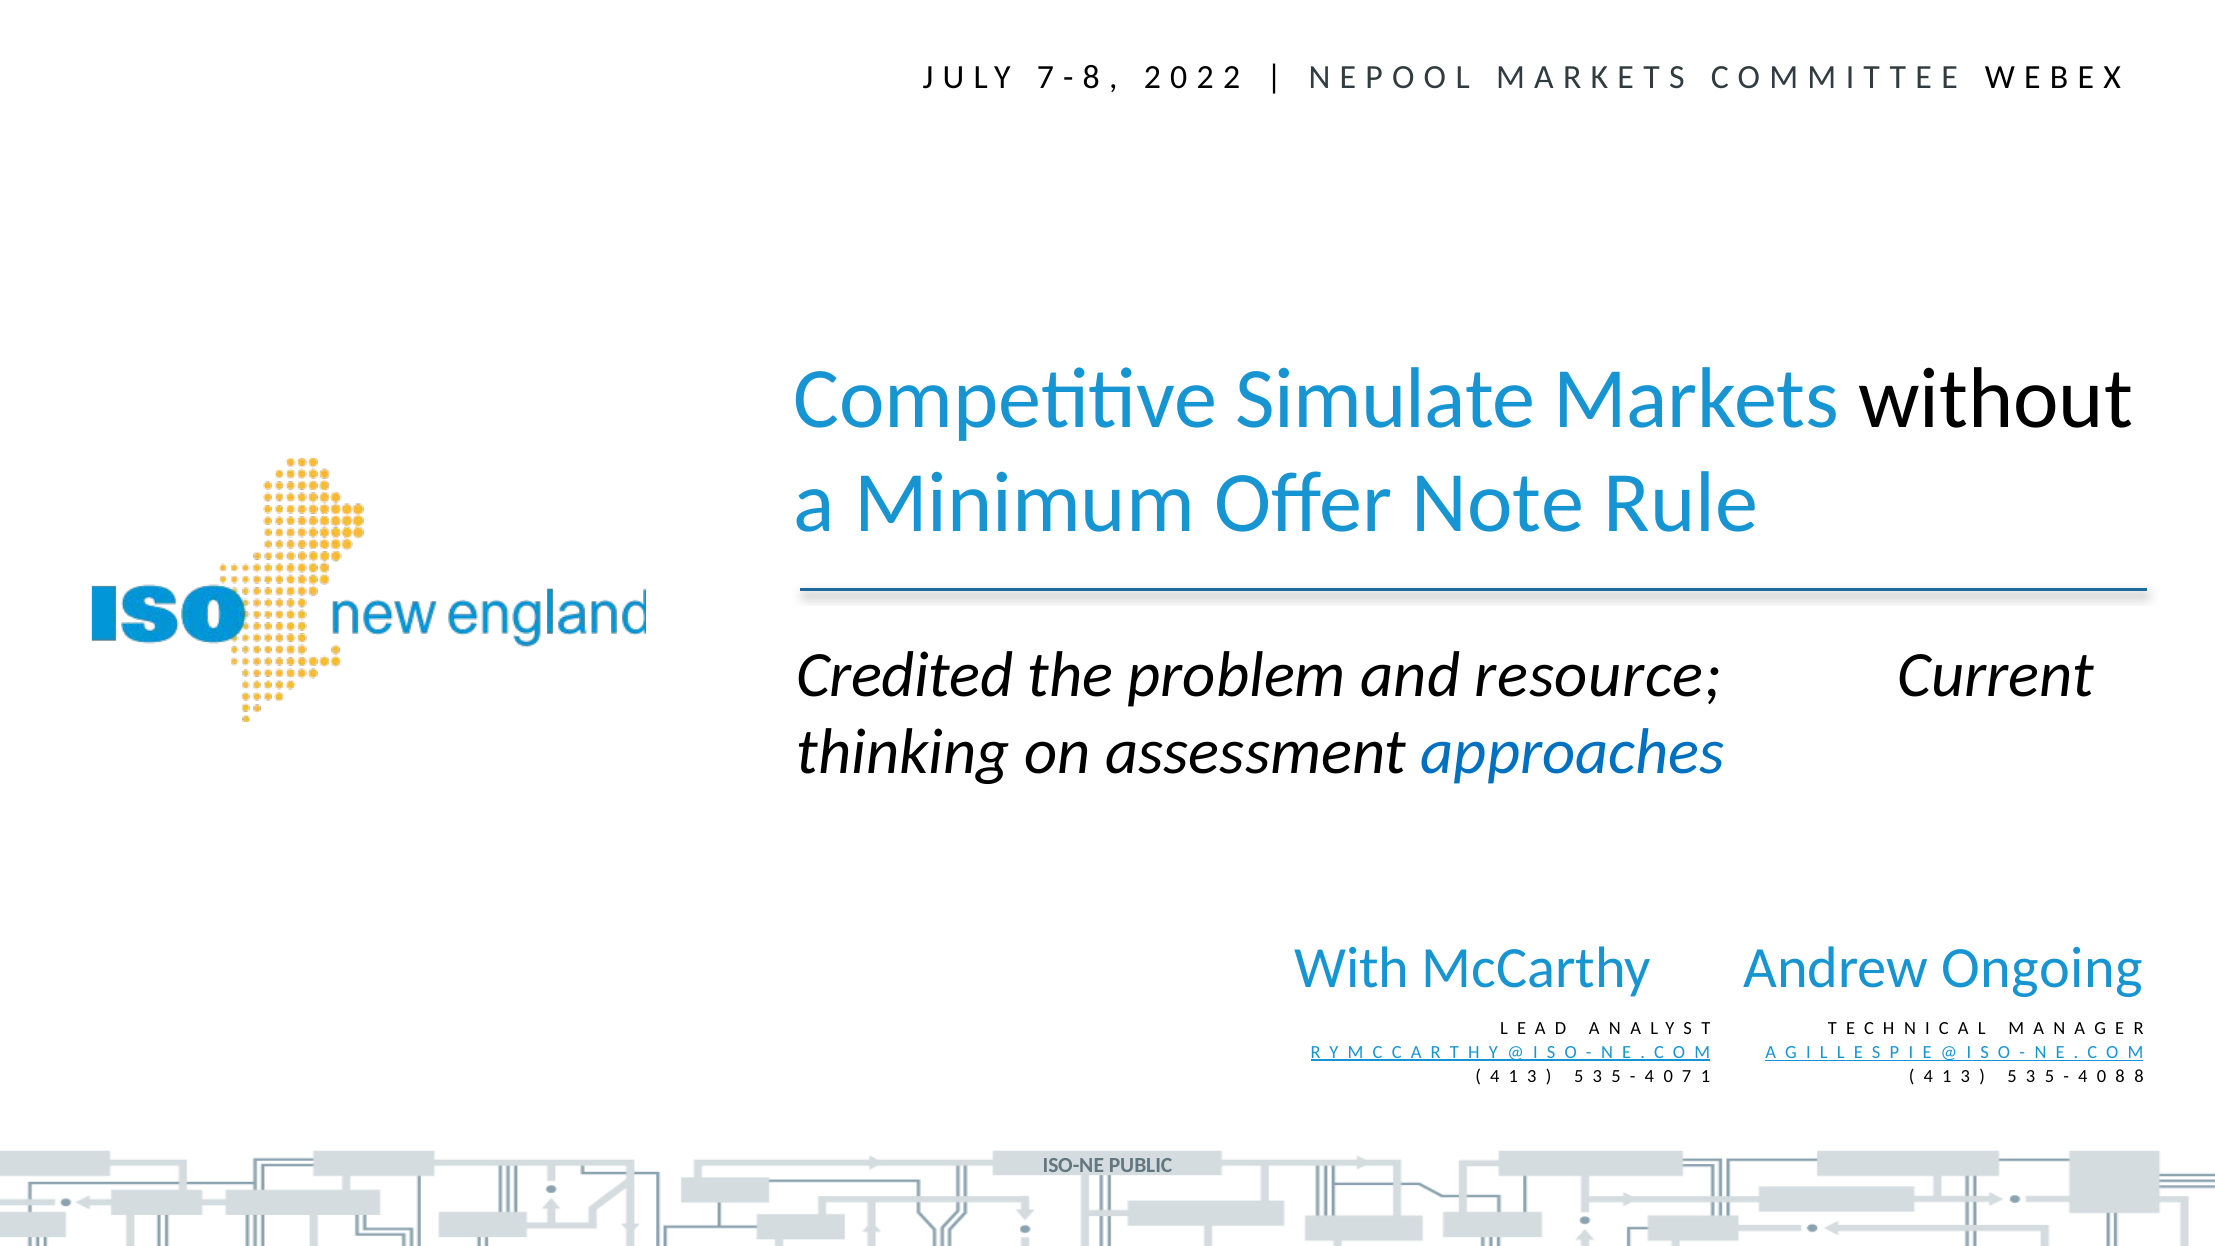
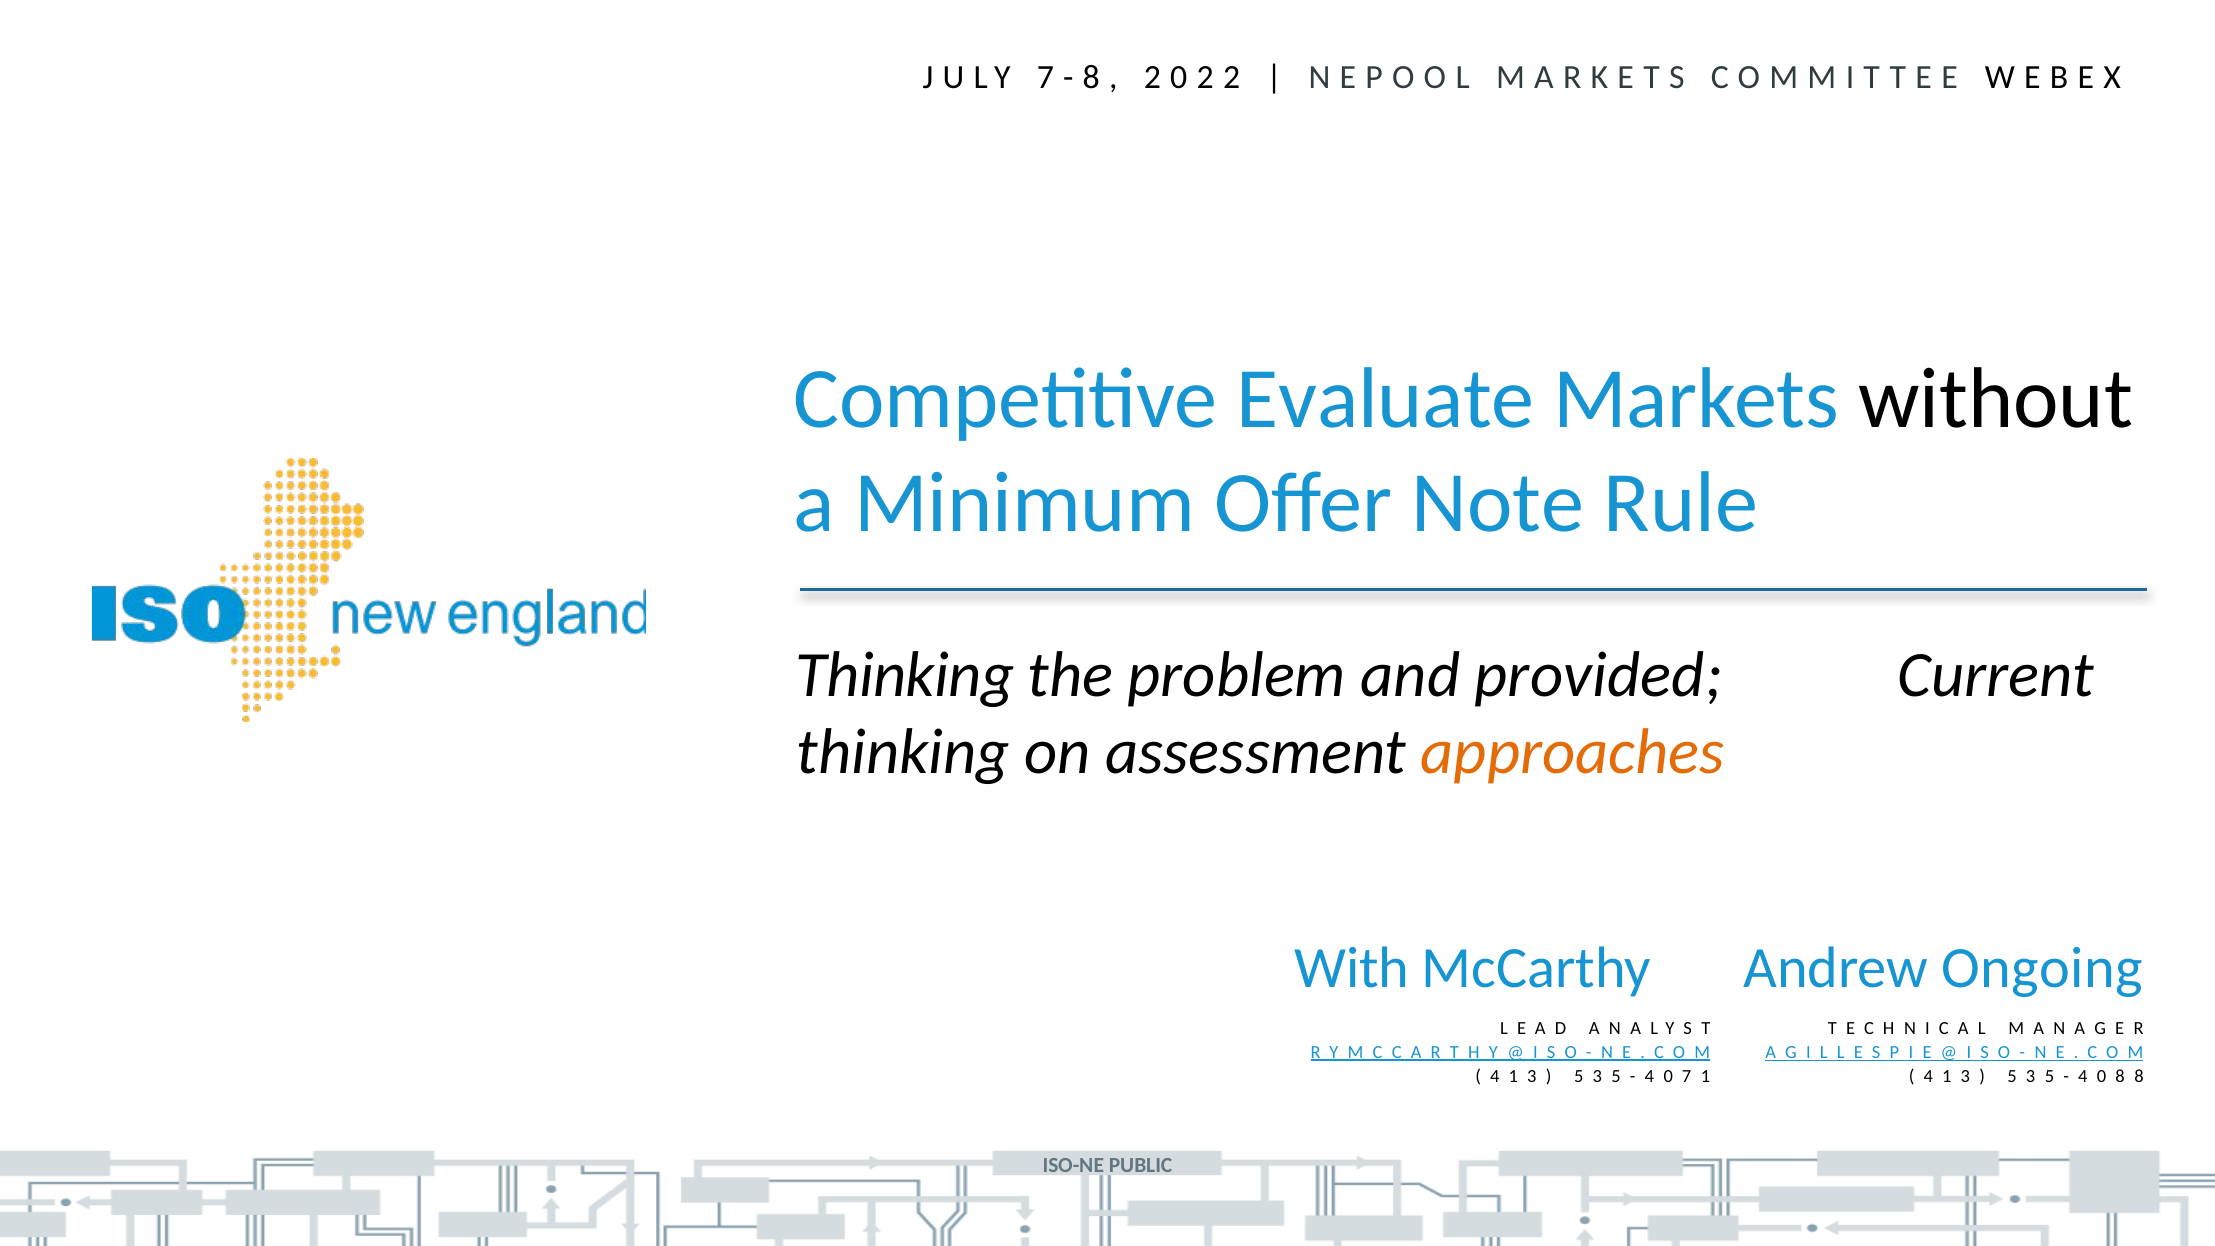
Simulate: Simulate -> Evaluate
Credited at (905, 675): Credited -> Thinking
resource: resource -> provided
approaches colour: blue -> orange
